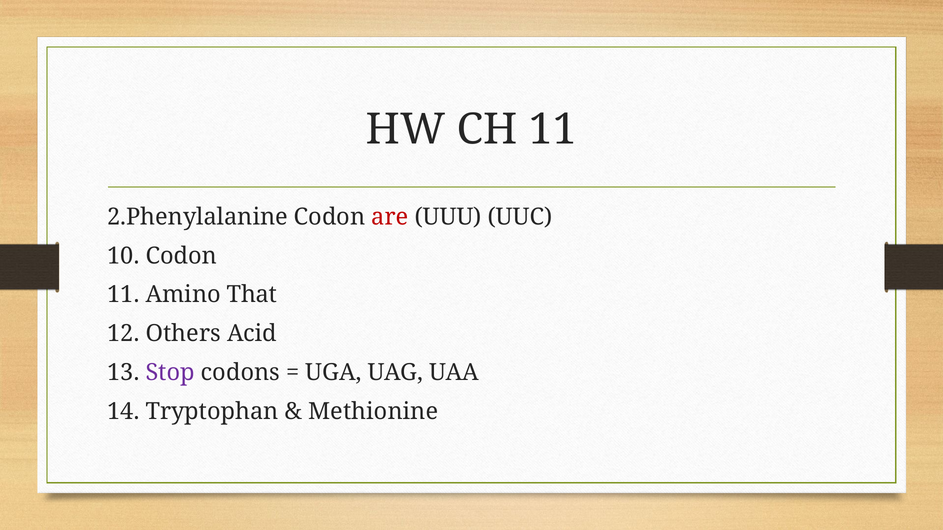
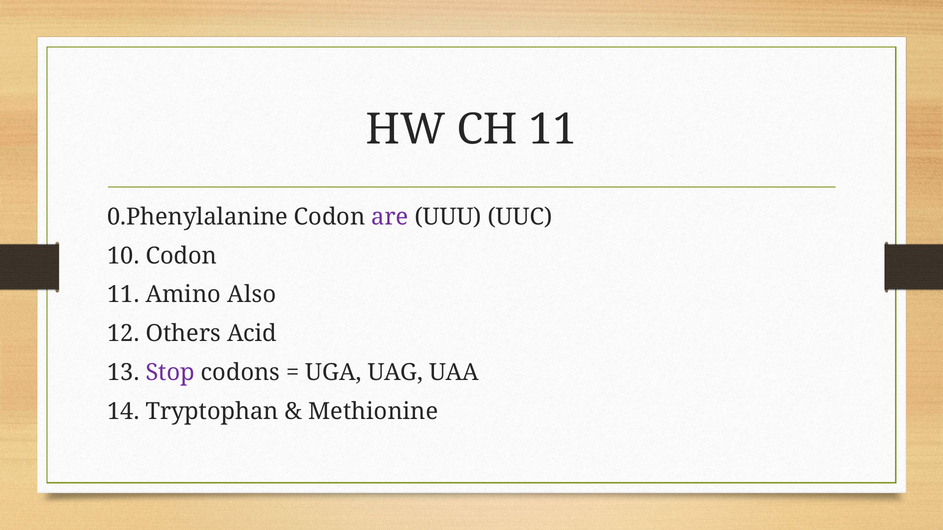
2.Phenylalanine: 2.Phenylalanine -> 0.Phenylalanine
are colour: red -> purple
That: That -> Also
